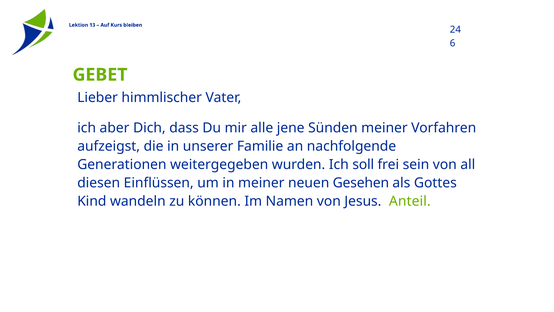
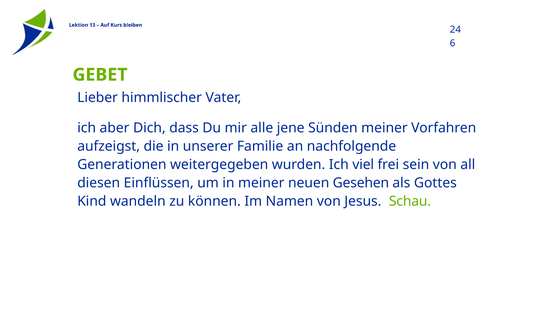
soll: soll -> viel
Anteil: Anteil -> Schau
